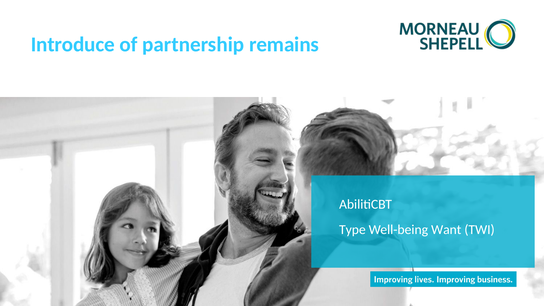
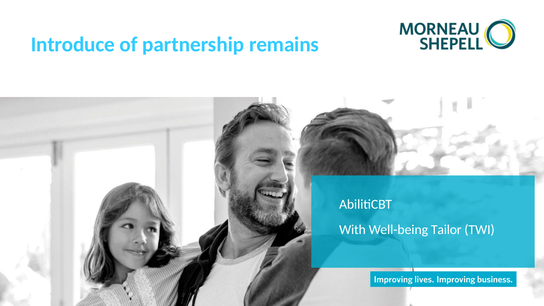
Type: Type -> With
Want: Want -> Tailor
